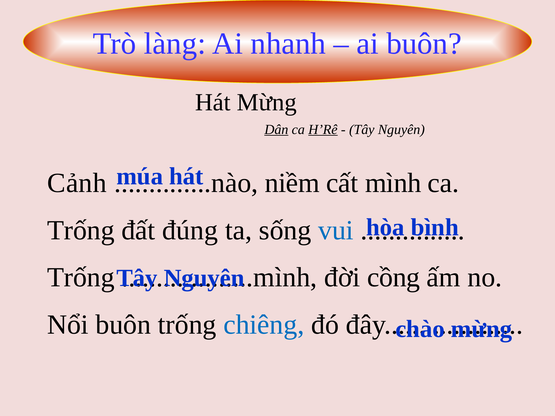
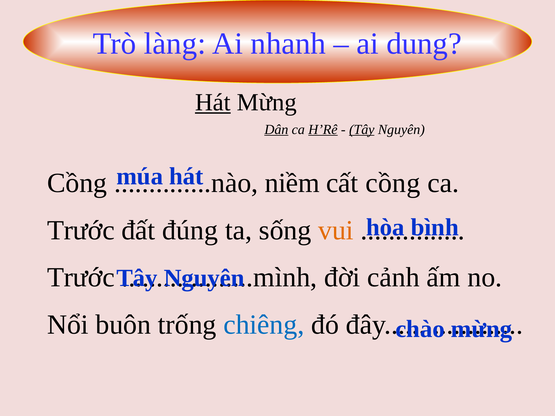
ai buôn: buôn -> dung
Hát at (213, 103) underline: none -> present
Tây at (362, 130) underline: none -> present
Cảnh at (77, 183): Cảnh -> Cồng
cất mình: mình -> cồng
Trống at (81, 230): Trống -> Trước
vui colour: blue -> orange
Trống at (81, 278): Trống -> Trước
cồng: cồng -> cảnh
